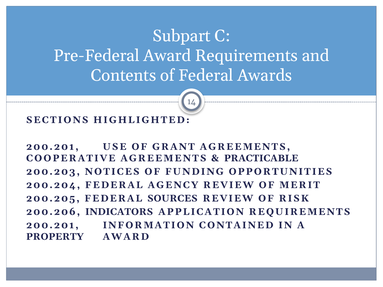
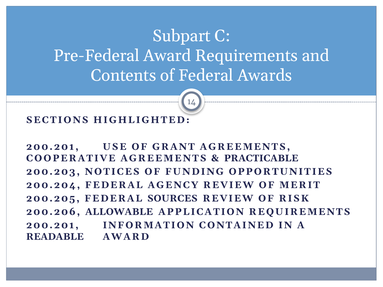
INDICATORS: INDICATORS -> ALLOWABLE
PROPERTY: PROPERTY -> READABLE
